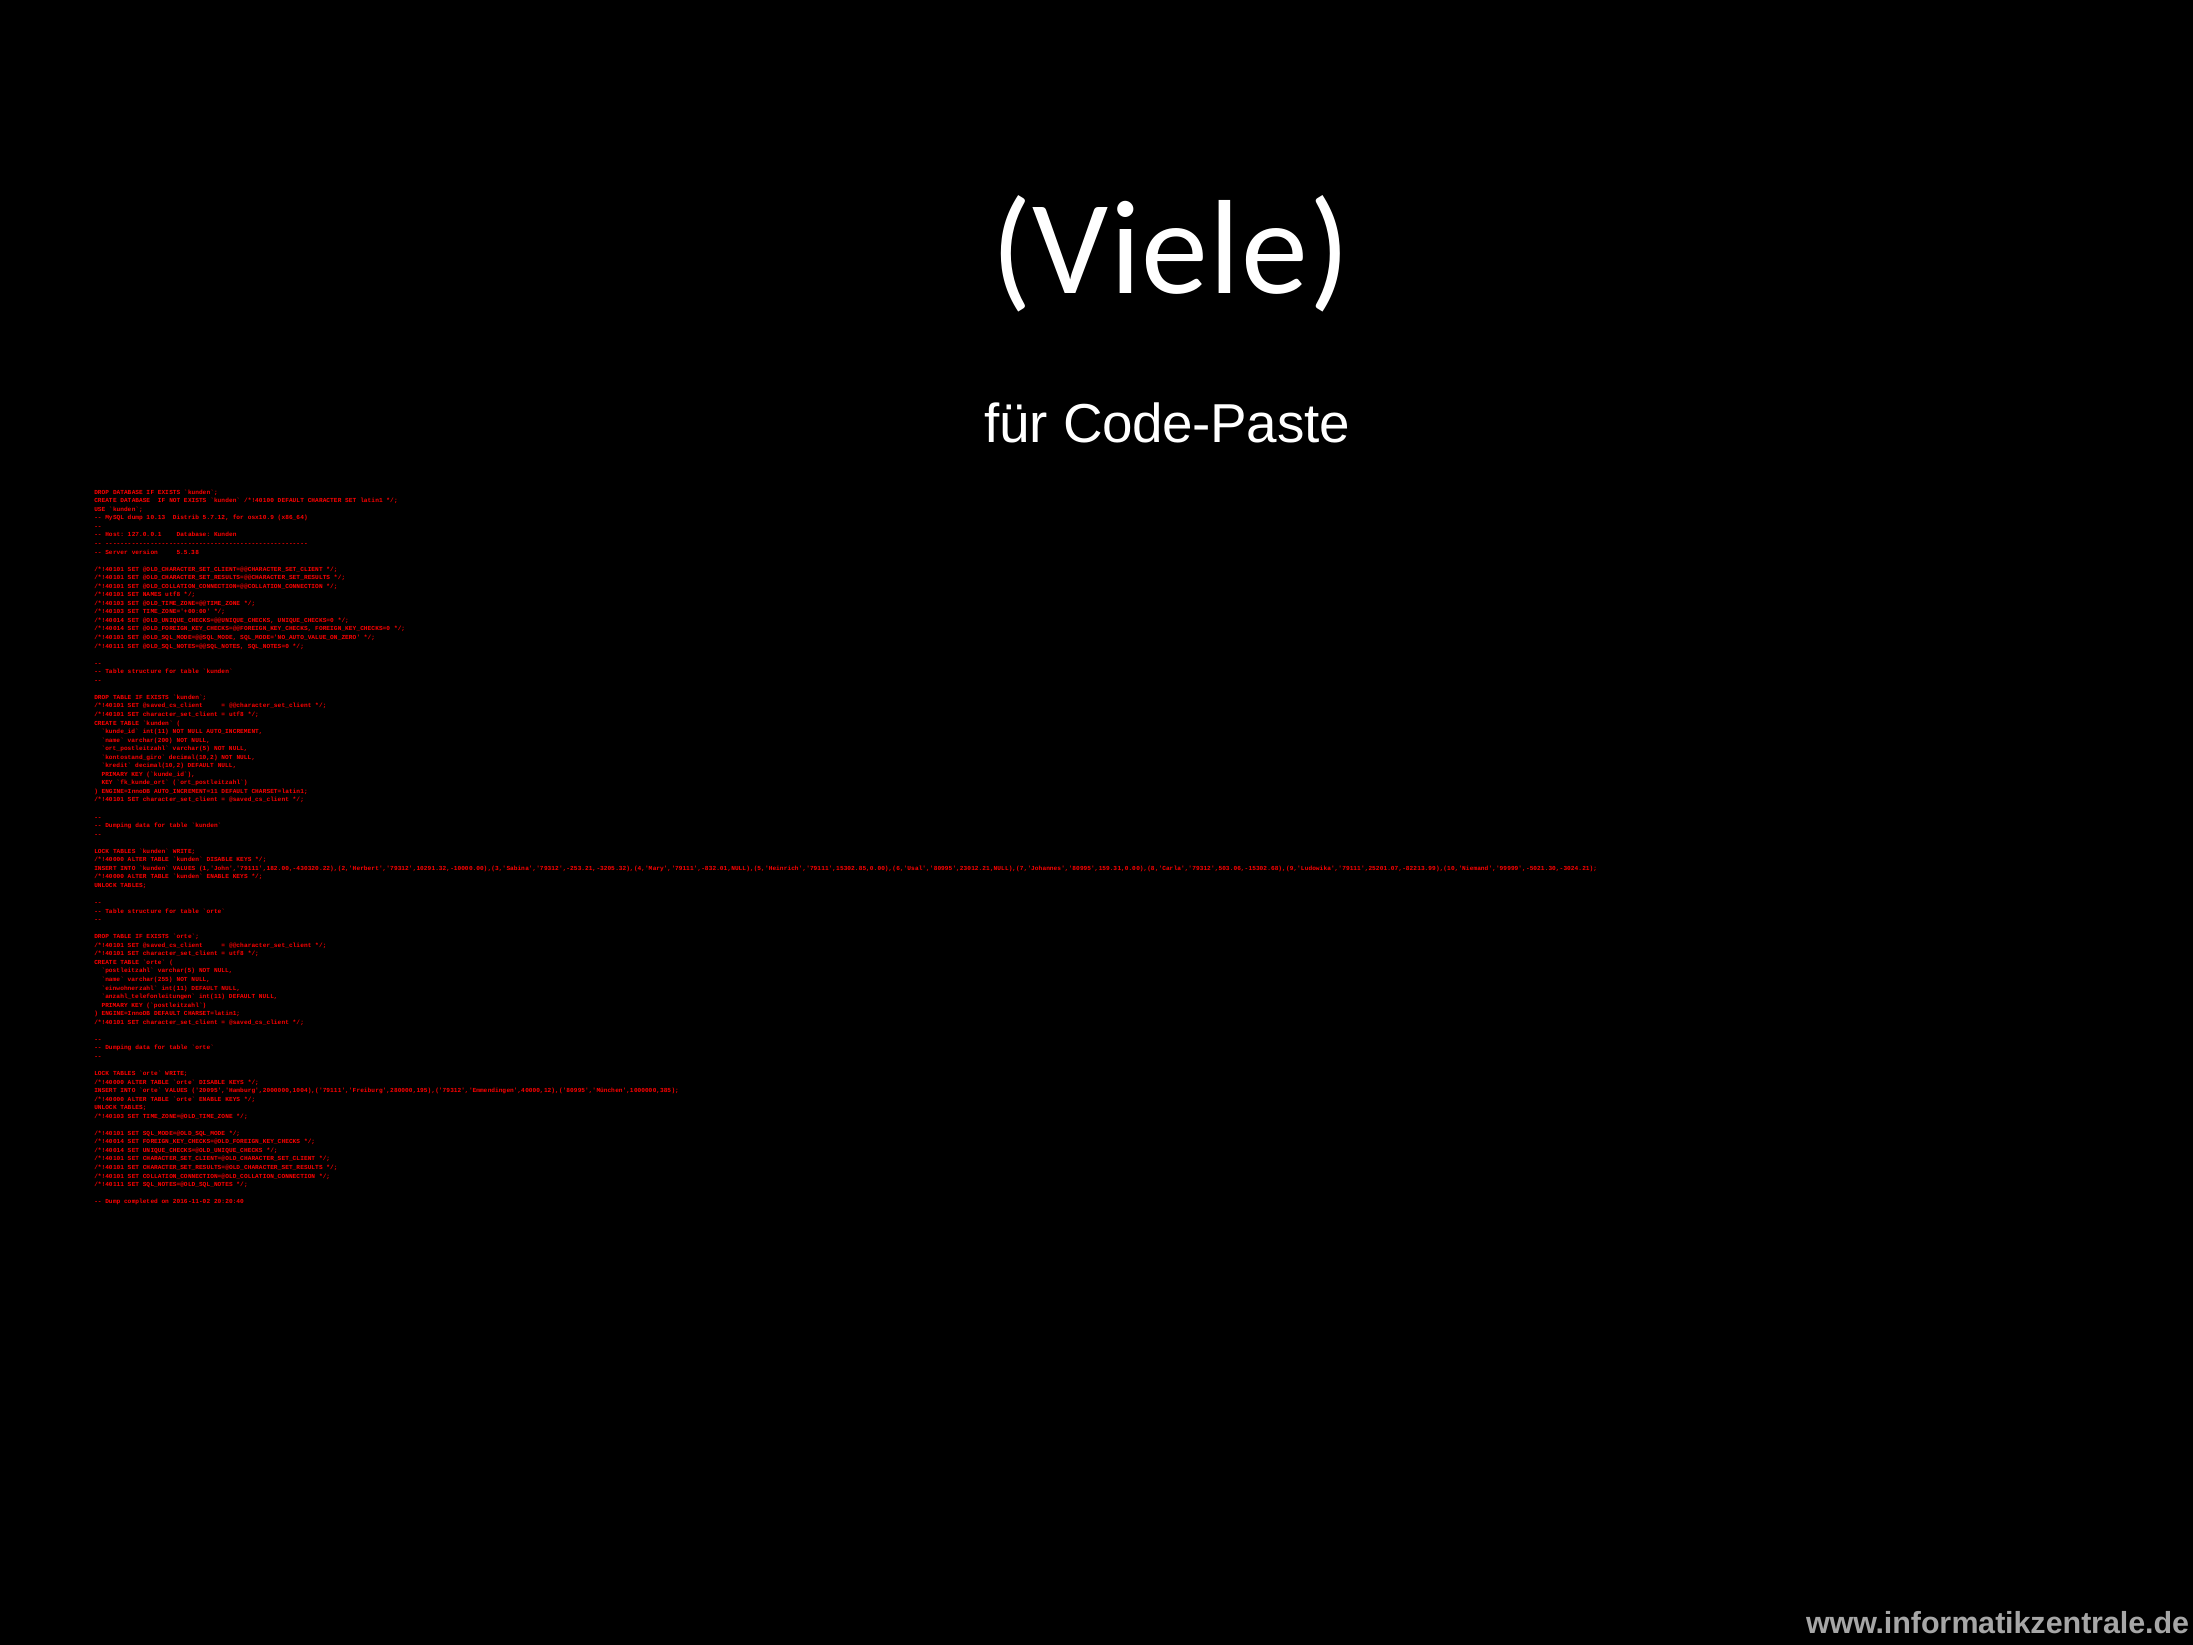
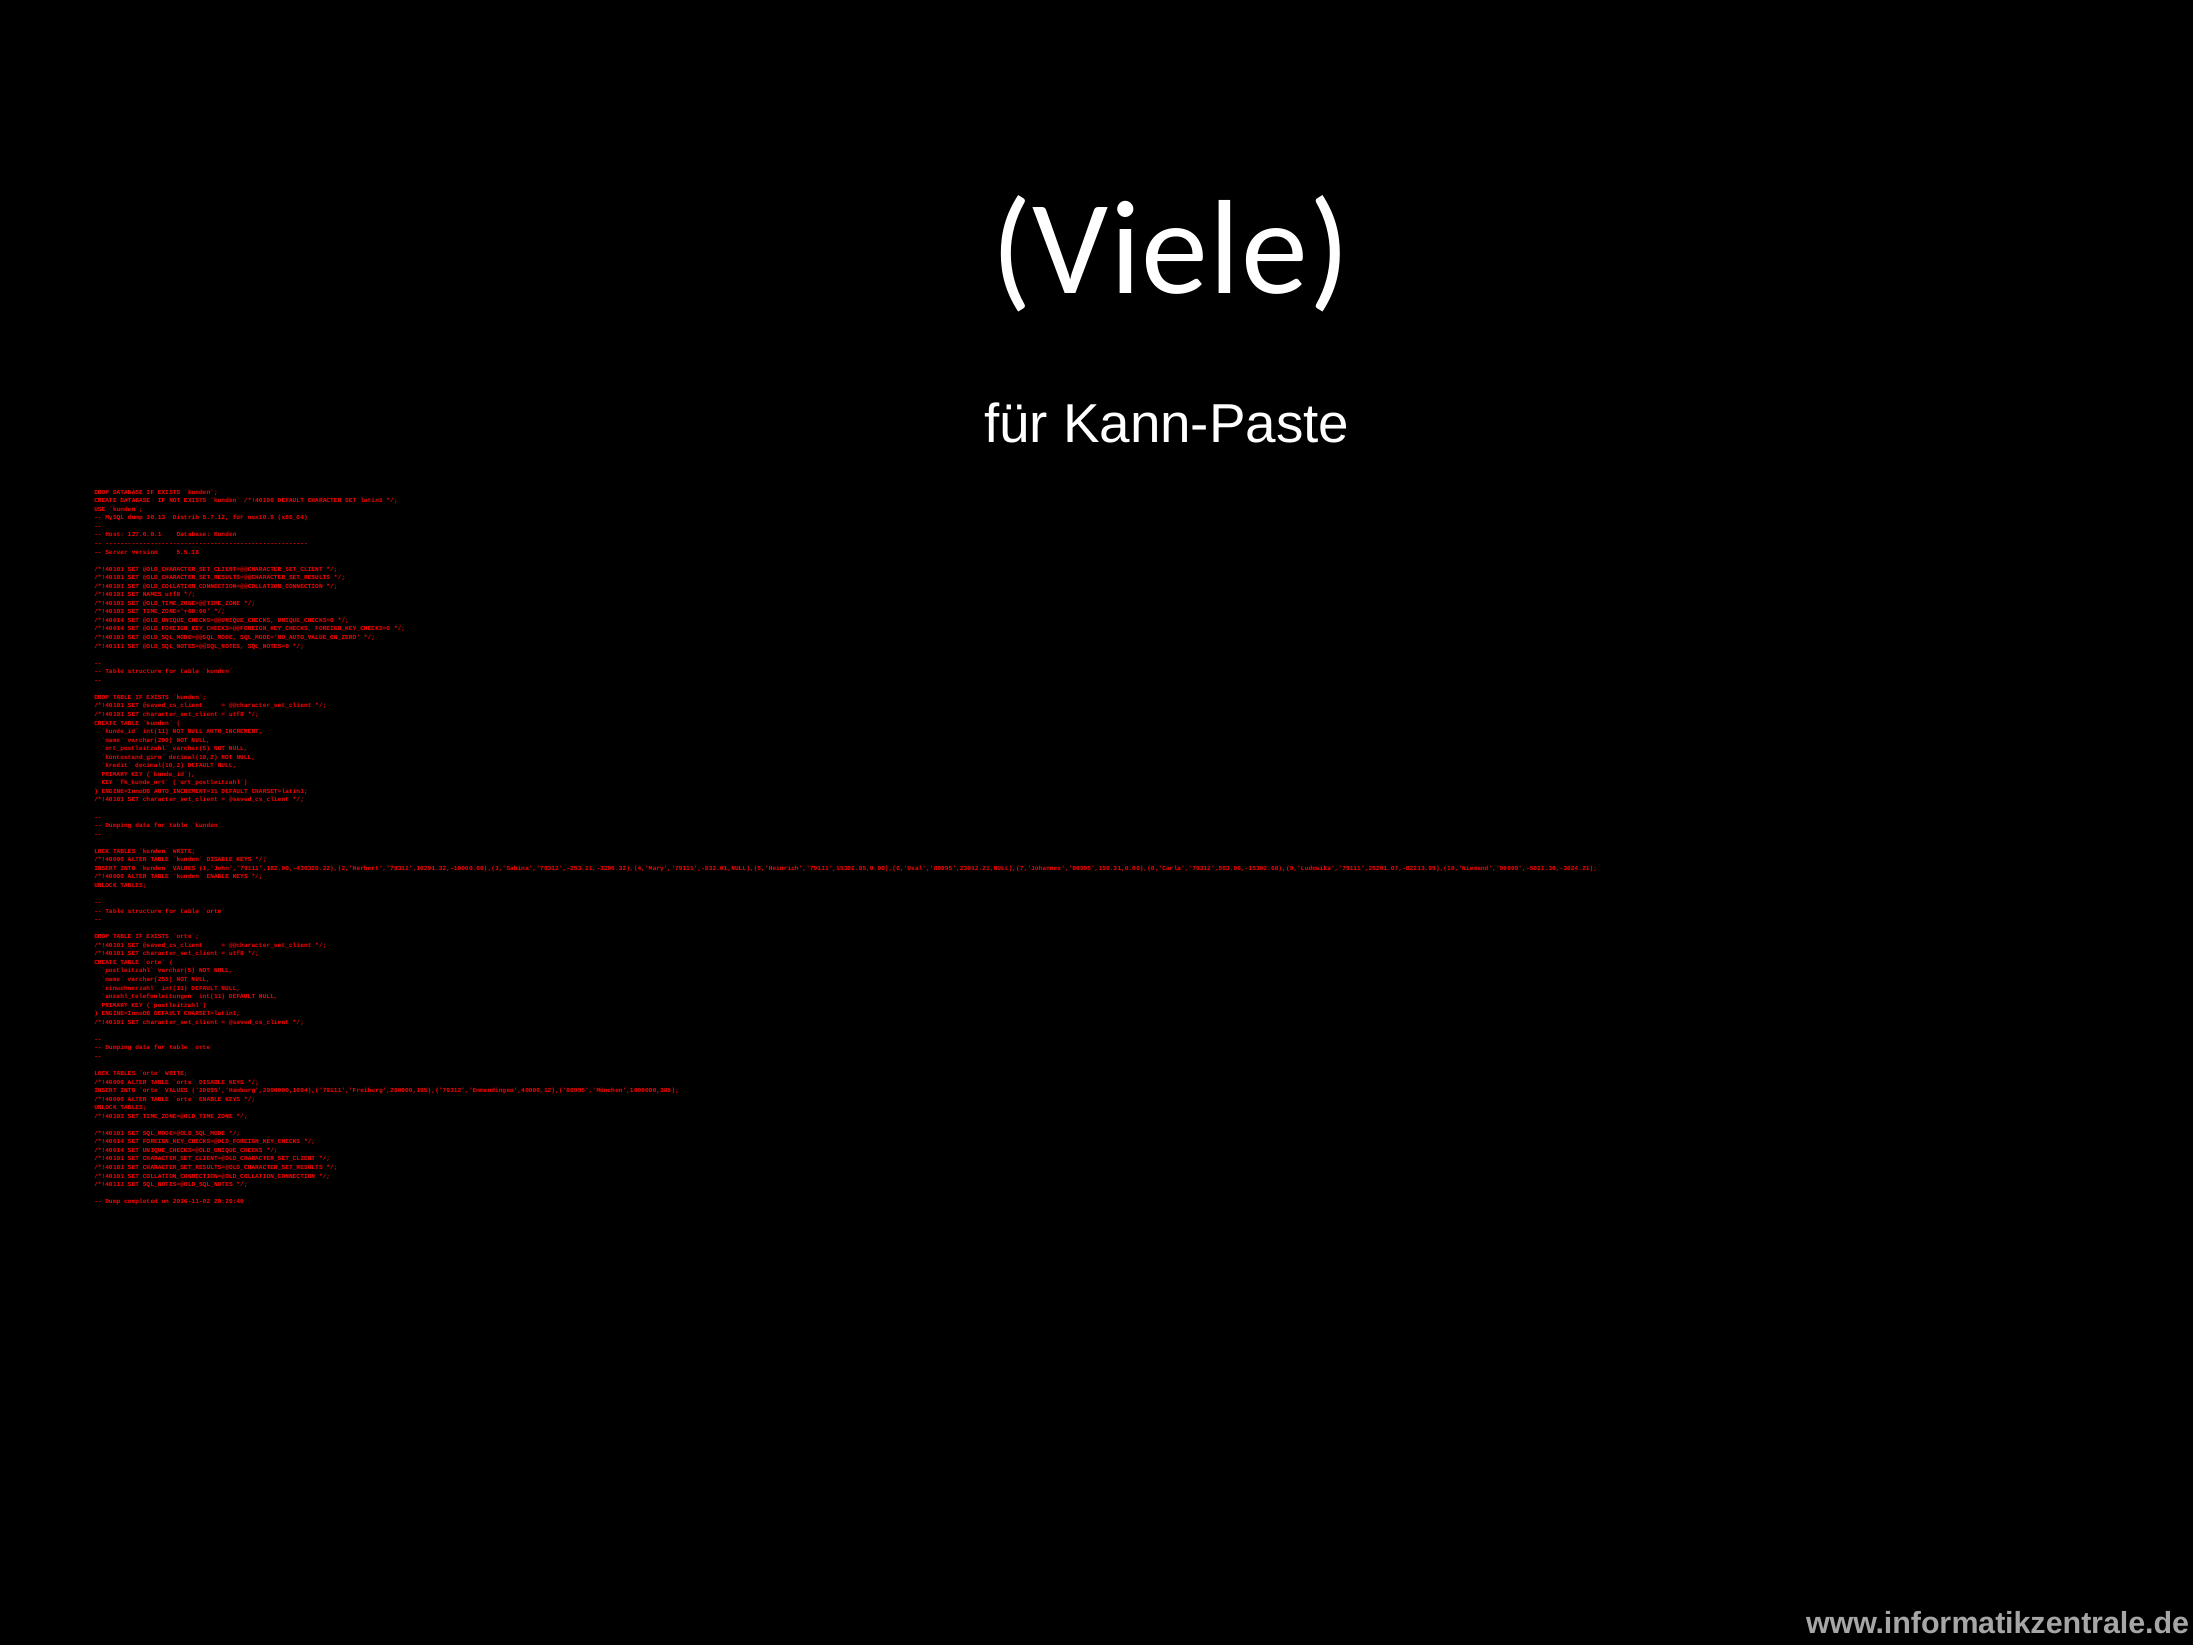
Code-Paste: Code-Paste -> Kann-Paste
